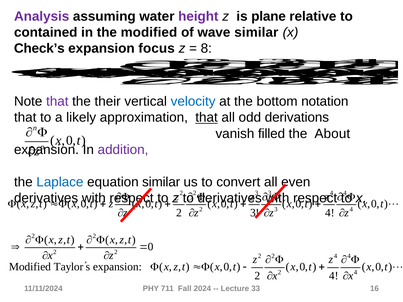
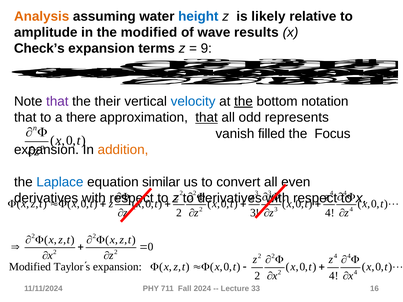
Analysis colour: purple -> orange
height colour: purple -> blue
plane: plane -> likely
contained: contained -> amplitude
wave similar: similar -> results
focus: focus -> terms
8: 8 -> 9
the at (243, 101) underline: none -> present
likely: likely -> there
derivations: derivations -> represents
About: About -> Focus
addition colour: purple -> orange
